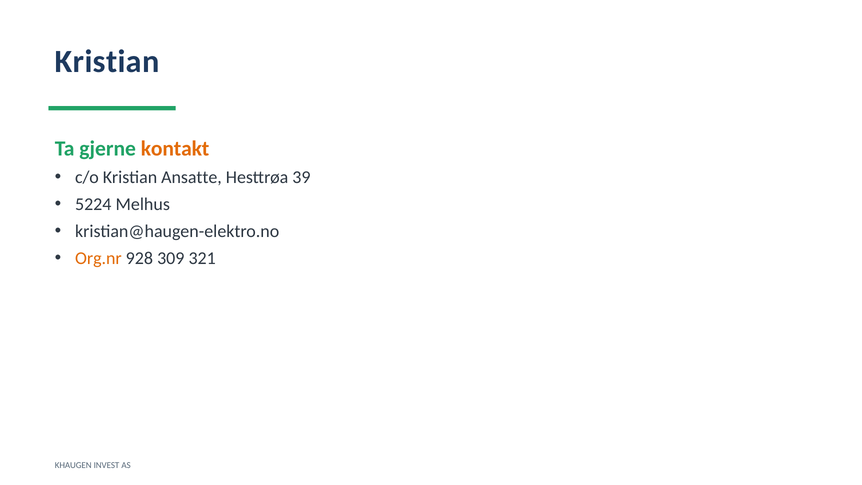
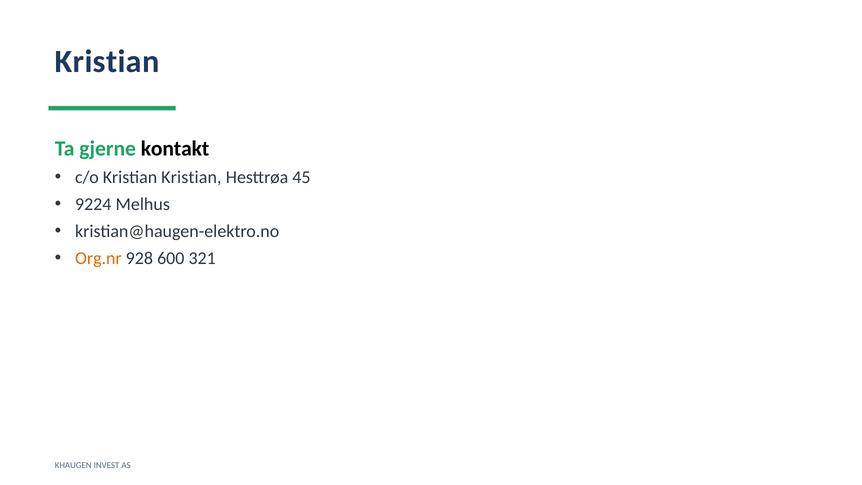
kontakt colour: orange -> black
Kristian Ansatte: Ansatte -> Kristian
39: 39 -> 45
5224: 5224 -> 9224
309: 309 -> 600
